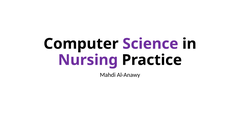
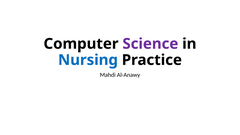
Nursing colour: purple -> blue
